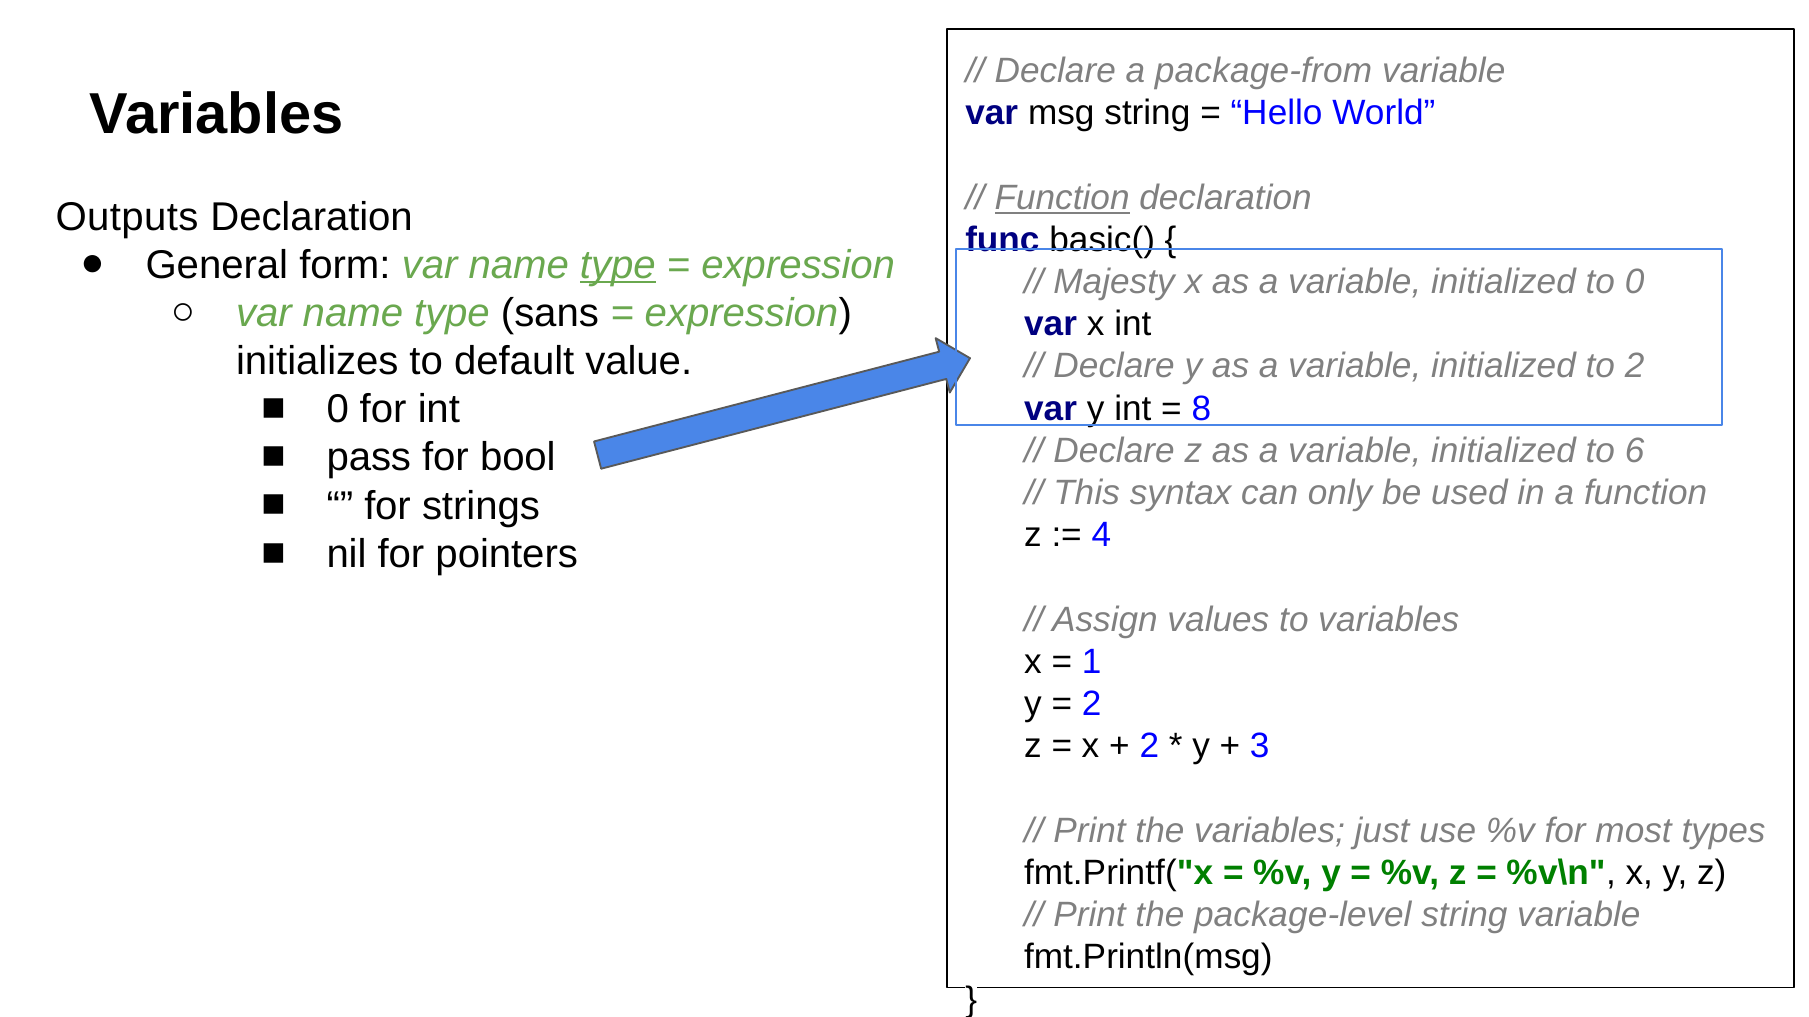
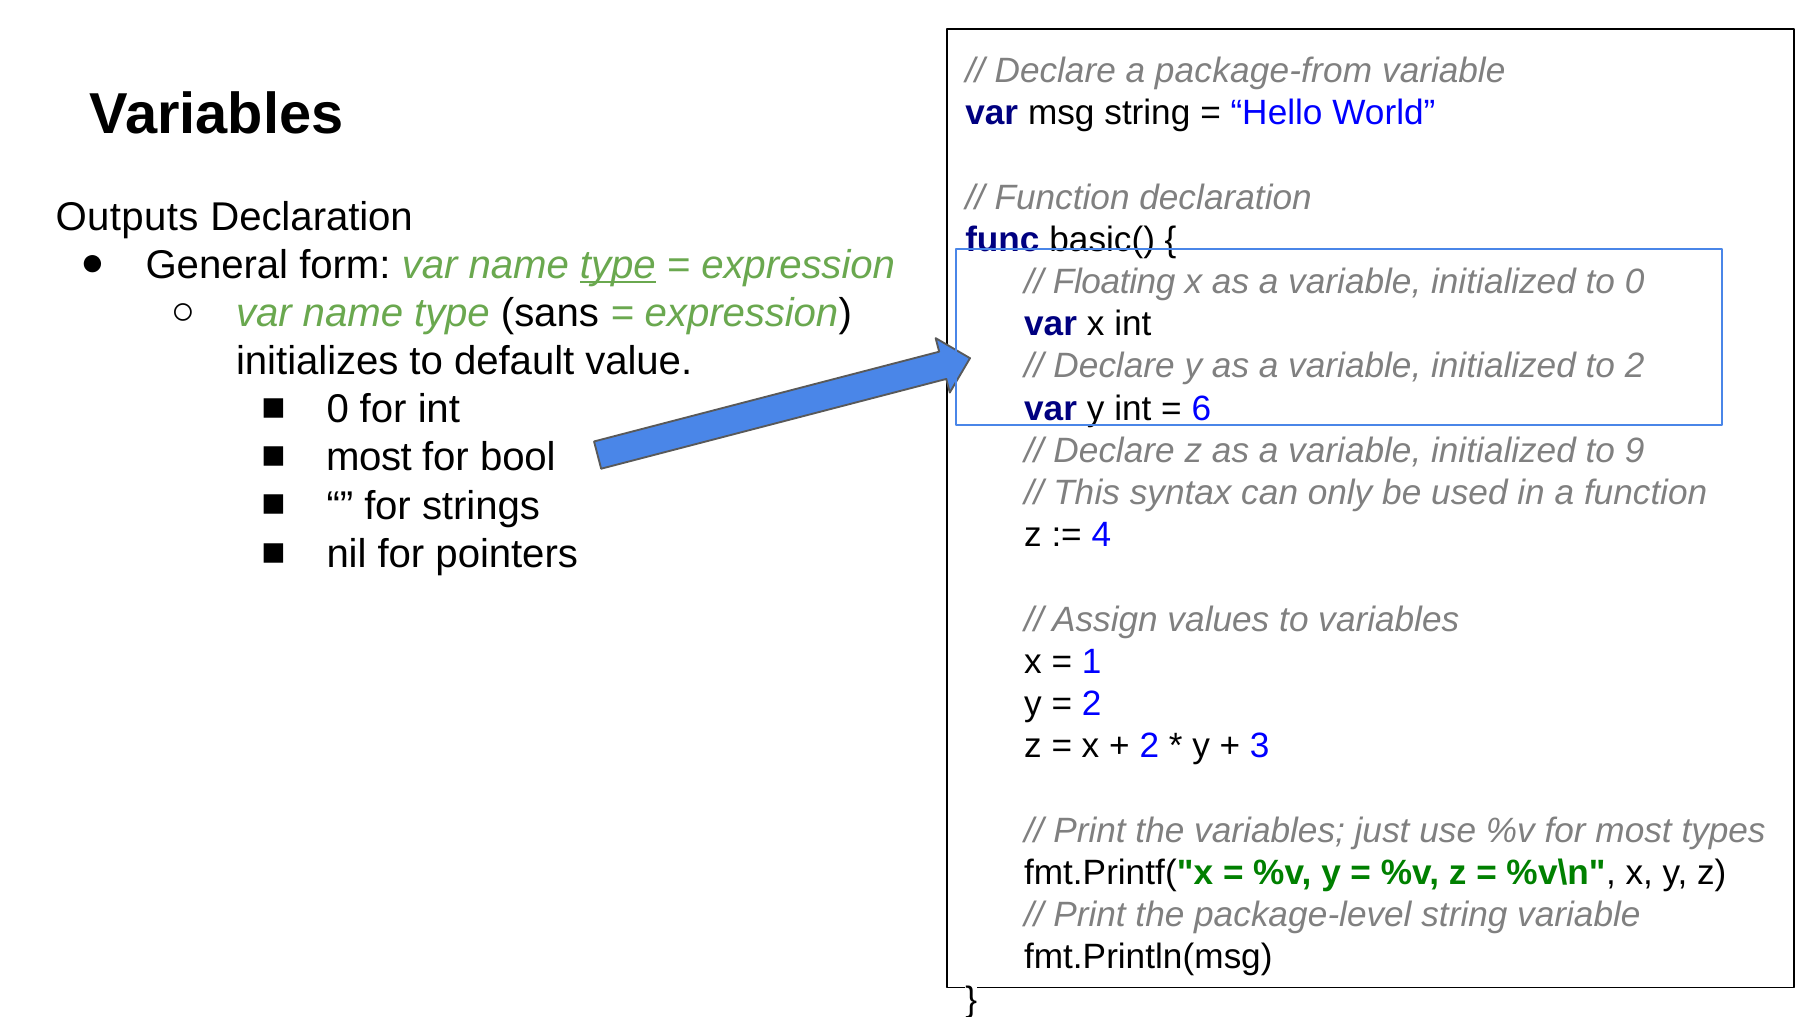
Function at (1062, 198) underline: present -> none
Majesty: Majesty -> Floating
8: 8 -> 6
6: 6 -> 9
pass at (369, 458): pass -> most
